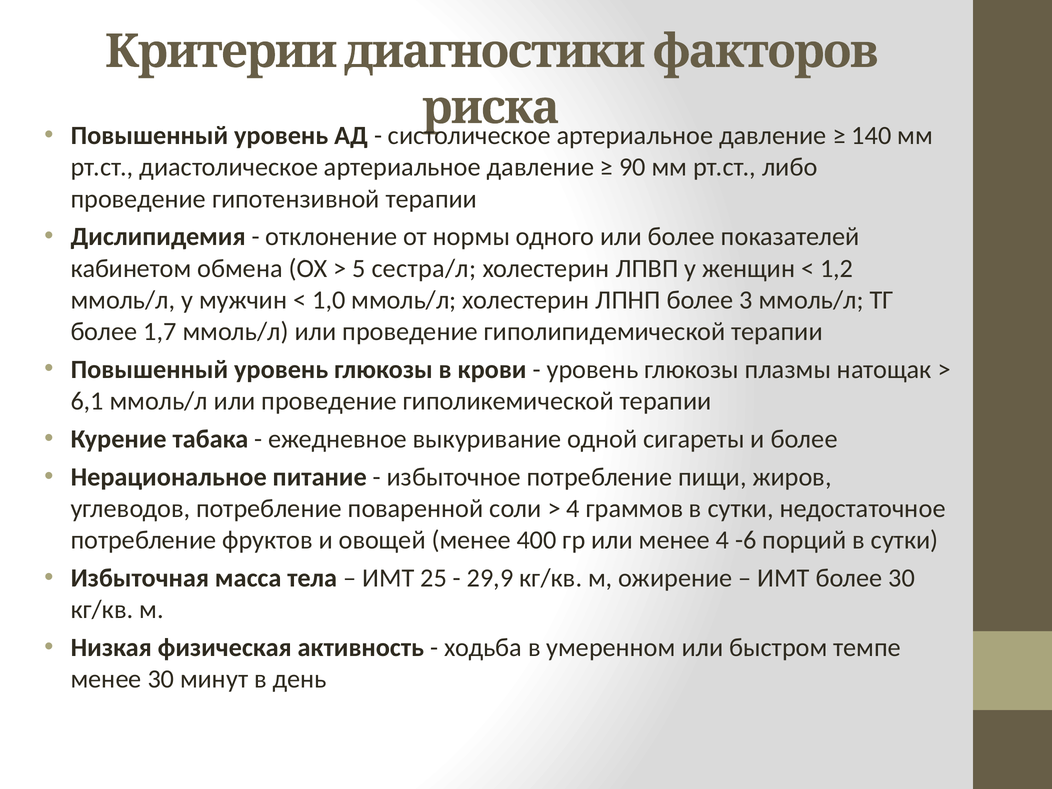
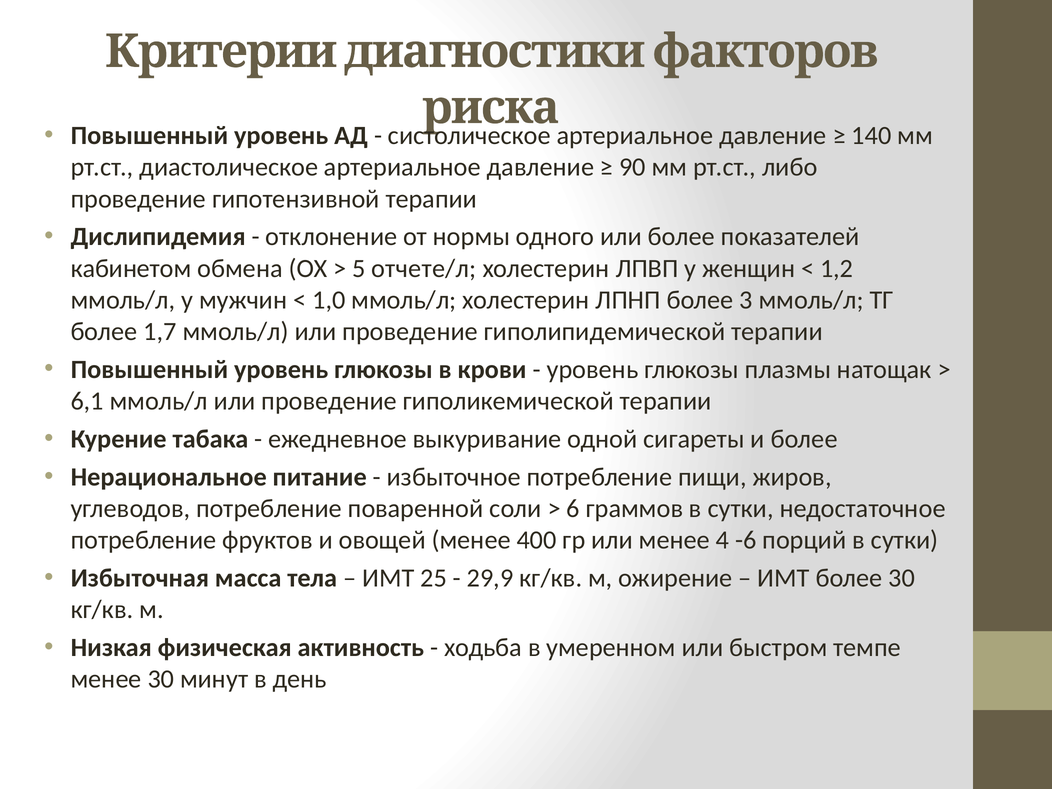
сестра/л: сестра/л -> отчете/л
4 at (573, 509): 4 -> 6
